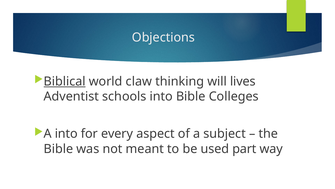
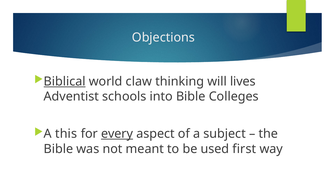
A into: into -> this
every underline: none -> present
part: part -> first
